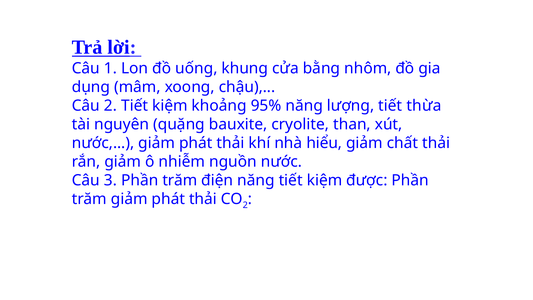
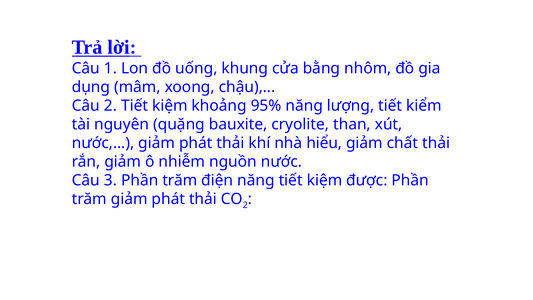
thừa: thừa -> kiểm
